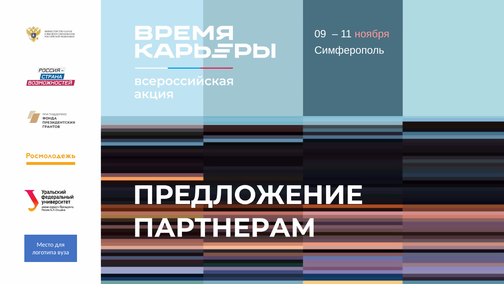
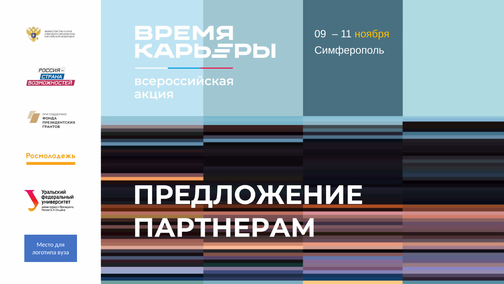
ноября colour: pink -> yellow
